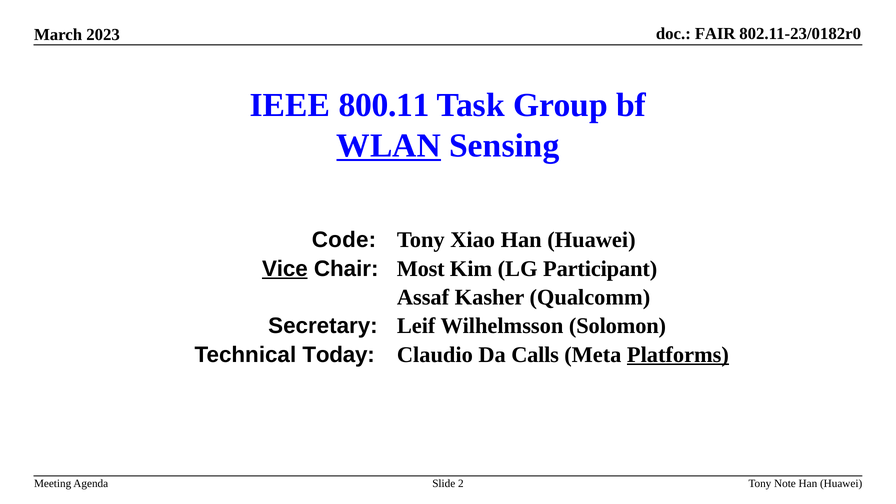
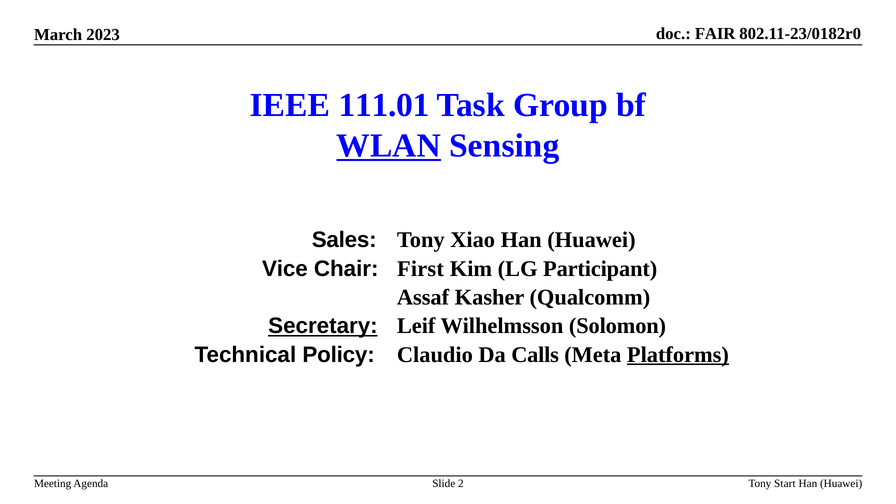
800.11: 800.11 -> 111.01
Code: Code -> Sales
Vice underline: present -> none
Most: Most -> First
Secretary underline: none -> present
Today: Today -> Policy
Note: Note -> Start
